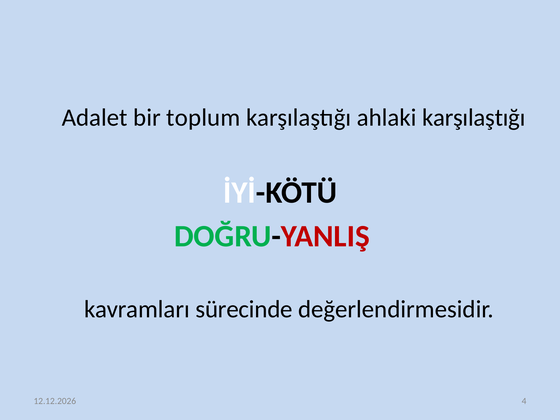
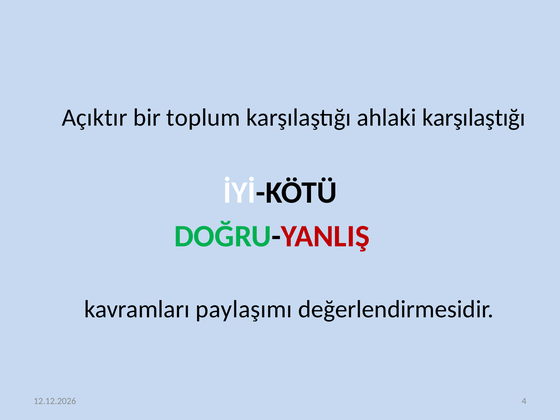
Adalet: Adalet -> Açıktır
sürecinde: sürecinde -> paylaşımı
